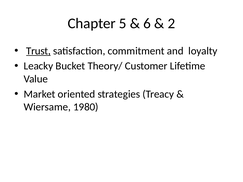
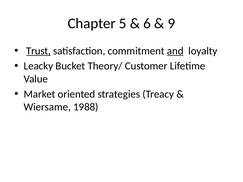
2: 2 -> 9
and underline: none -> present
1980: 1980 -> 1988
